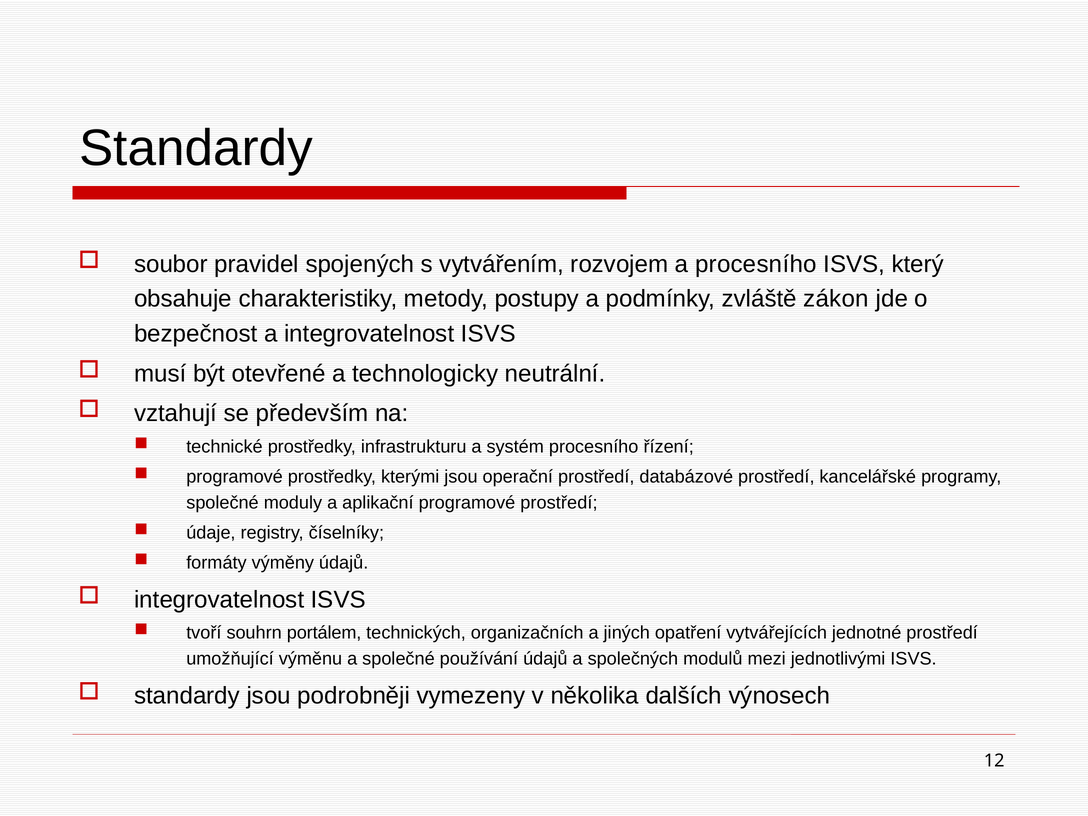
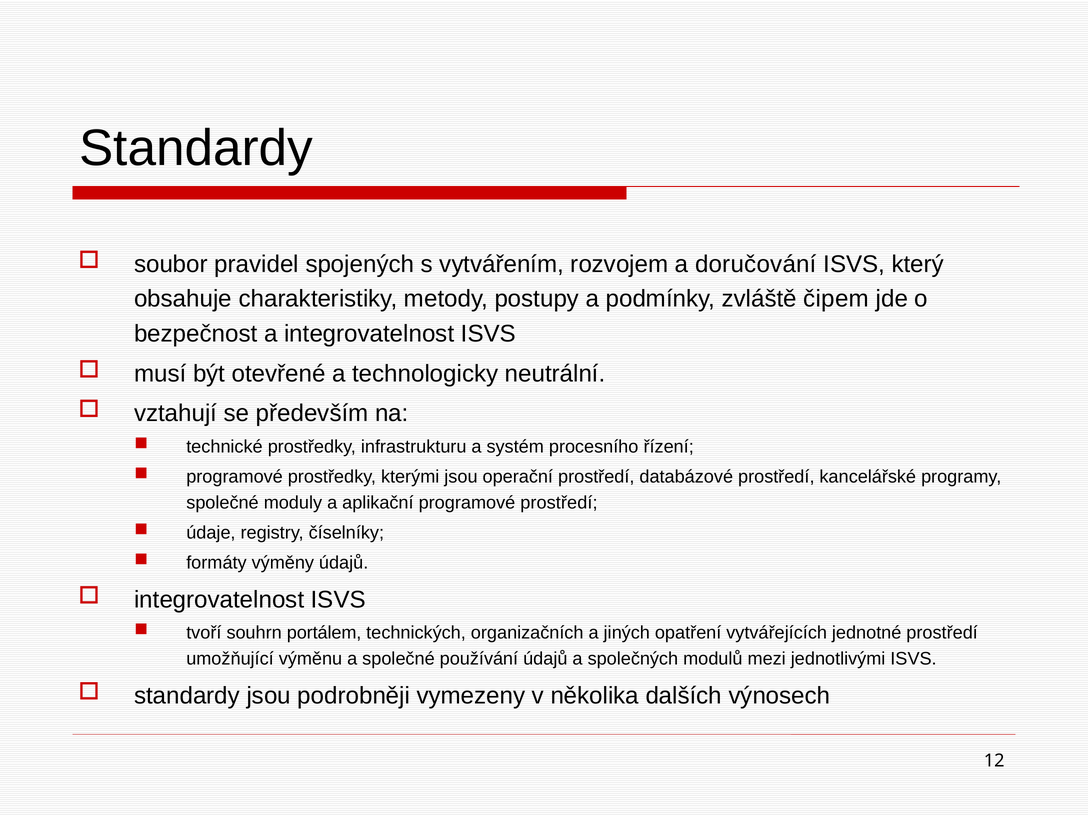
a procesního: procesního -> doručování
zákon: zákon -> čipem
